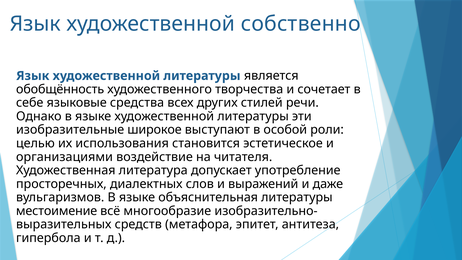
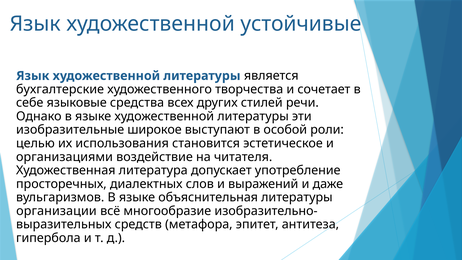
собственно: собственно -> устойчивые
обобщённость: обобщённость -> бухгалтерские
местоимение: местоимение -> организации
